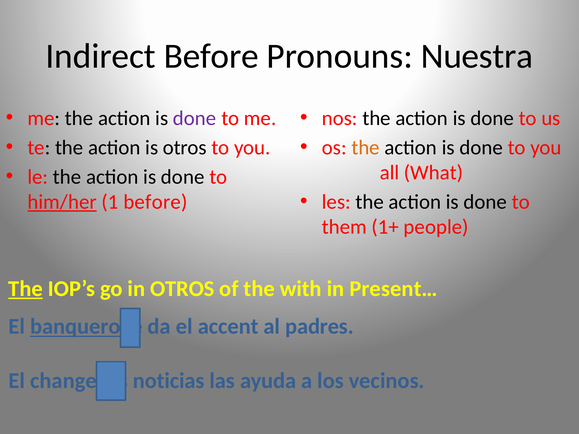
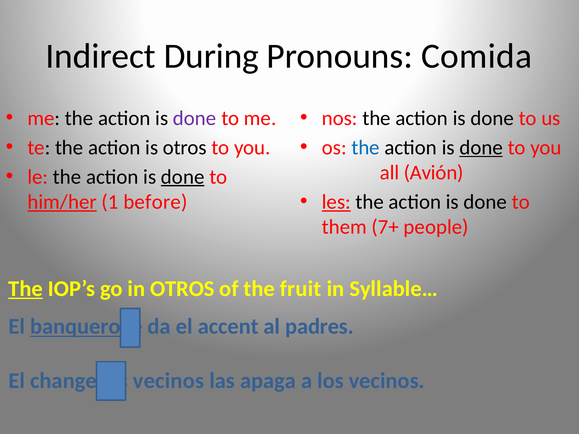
Indirect Before: Before -> During
Nuestra: Nuestra -> Comida
the at (366, 148) colour: orange -> blue
done at (481, 148) underline: none -> present
What: What -> Avión
done at (183, 177) underline: none -> present
les at (336, 202) underline: none -> present
1+: 1+ -> 7+
with: with -> fruit
Present…: Present… -> Syllable…
noticias at (169, 381): noticias -> vecinos
ayuda: ayuda -> apaga
